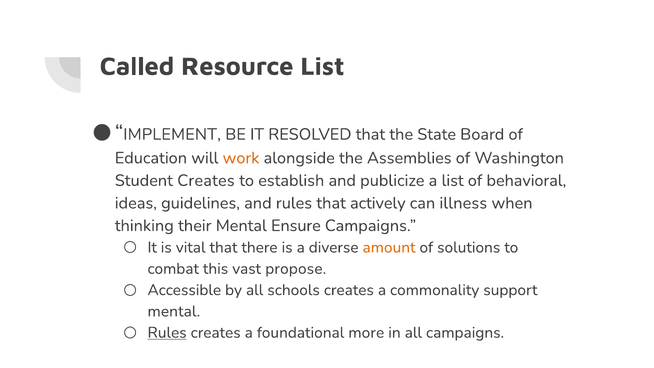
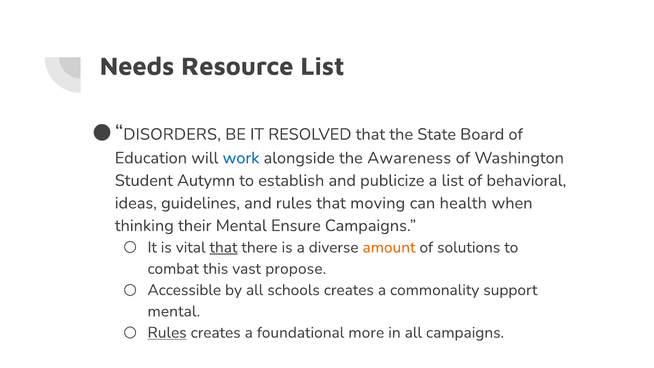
Called: Called -> Needs
IMPLEMENT: IMPLEMENT -> DISORDERS
work colour: orange -> blue
Assemblies: Assemblies -> Awareness
Student Creates: Creates -> Autymn
actively: actively -> moving
illness: illness -> health
that at (223, 247) underline: none -> present
